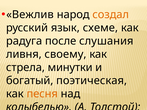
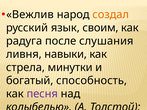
схеме: схеме -> своим
своему: своему -> навыки
поэтическая: поэтическая -> способность
песня colour: orange -> purple
